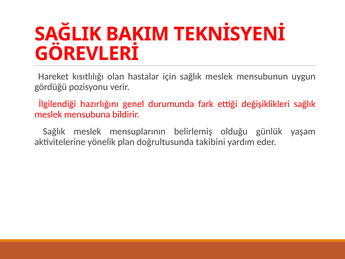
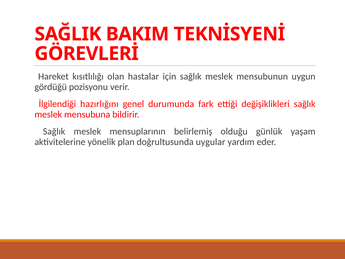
takibini: takibini -> uygular
